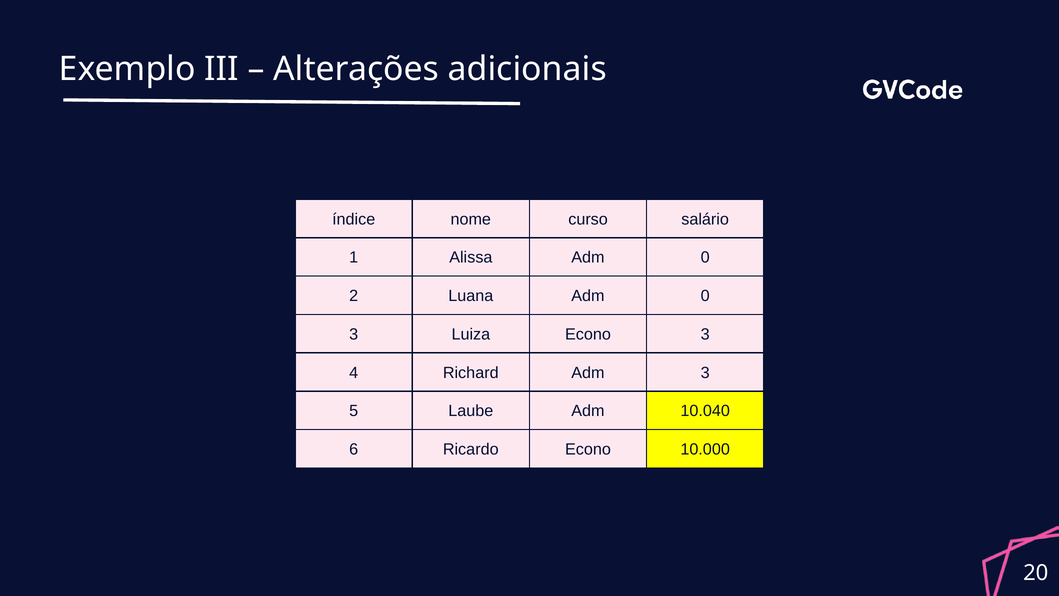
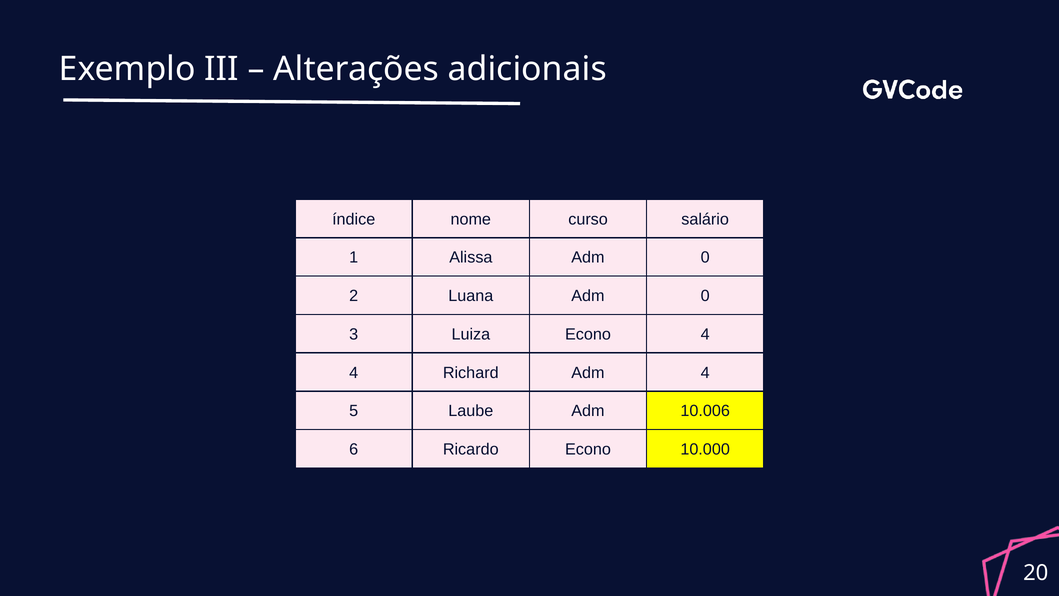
Econo 3: 3 -> 4
Adm 3: 3 -> 4
10.040: 10.040 -> 10.006
